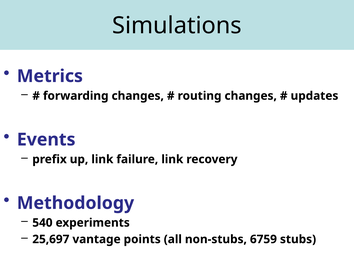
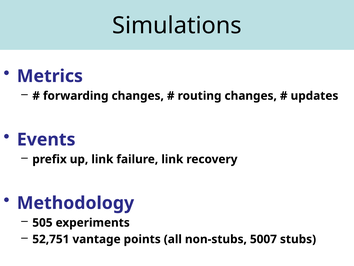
540: 540 -> 505
25,697: 25,697 -> 52,751
6759: 6759 -> 5007
